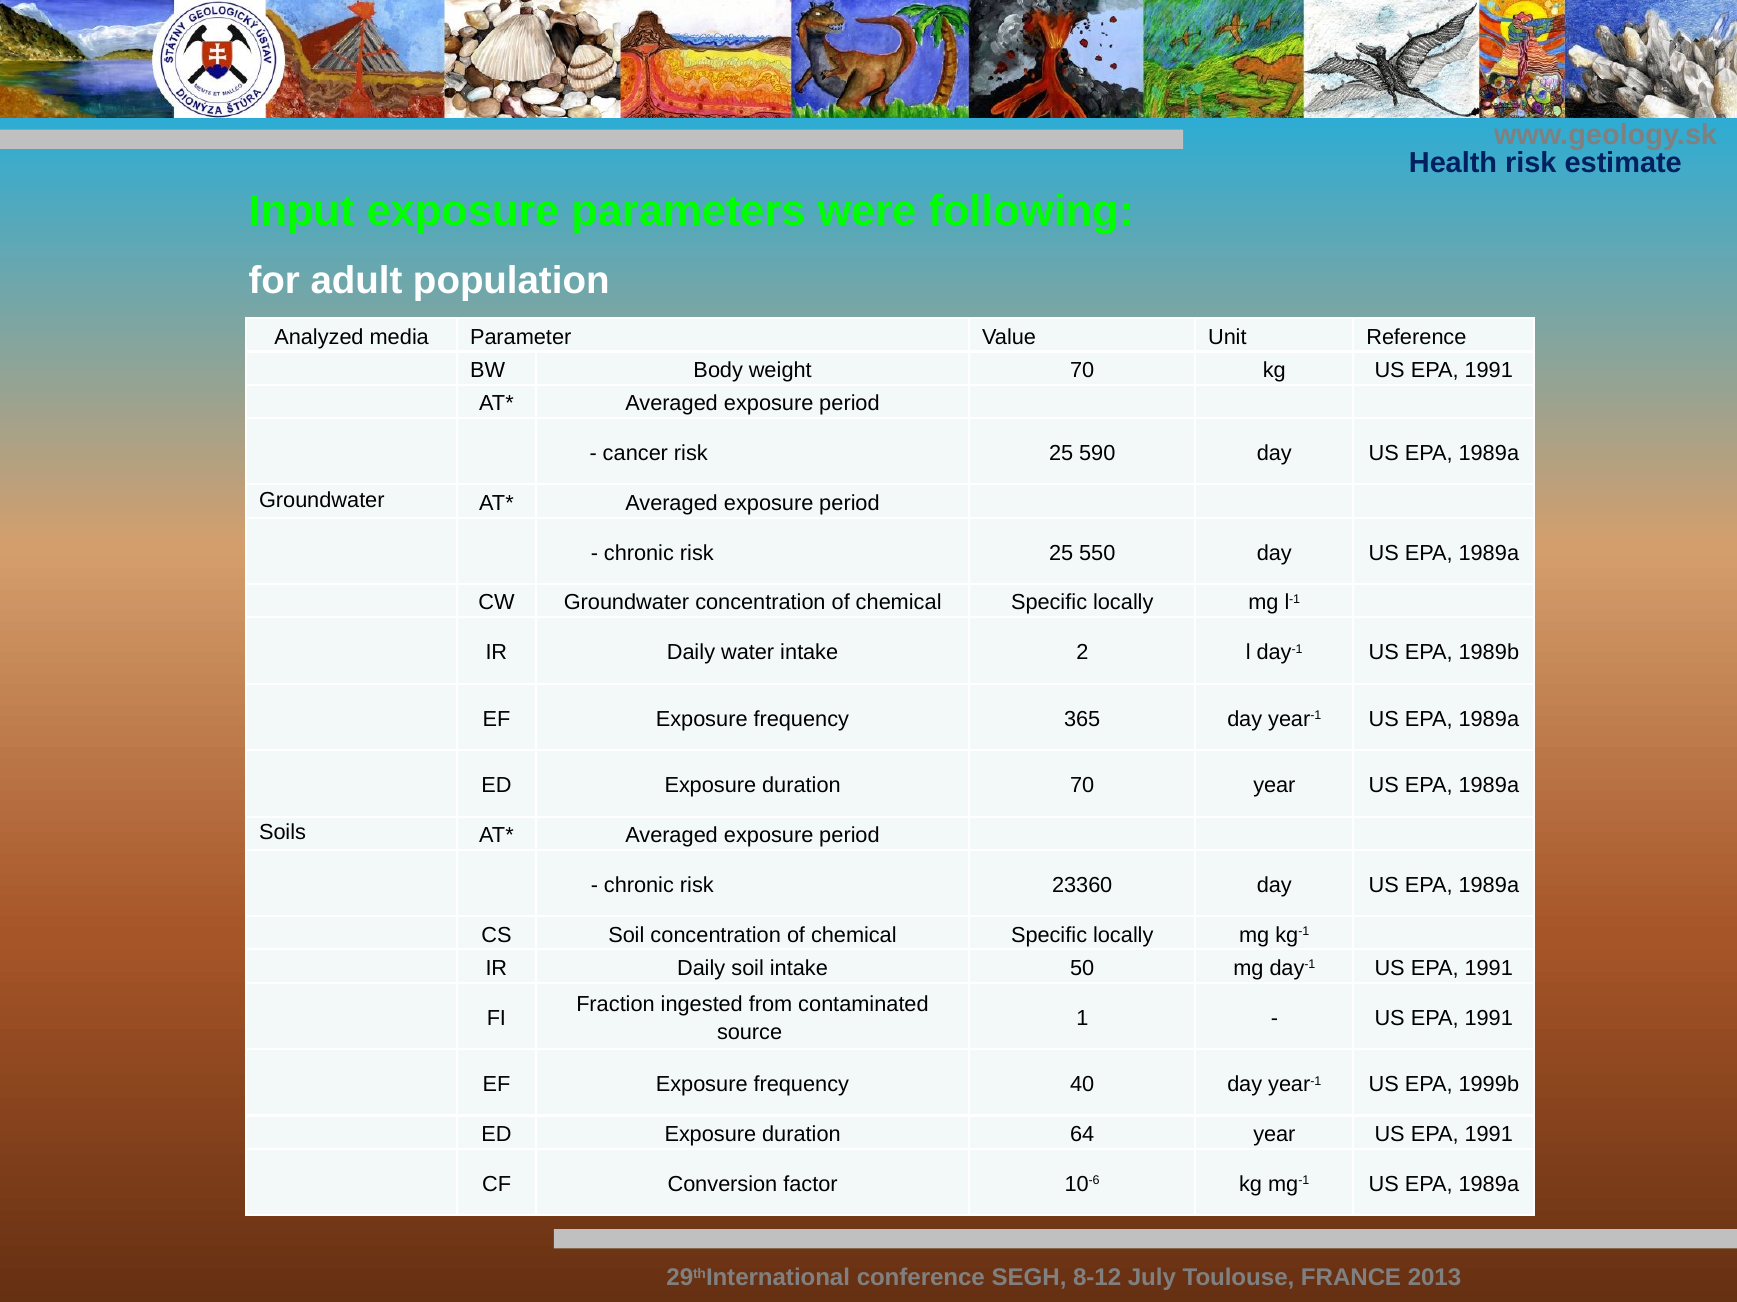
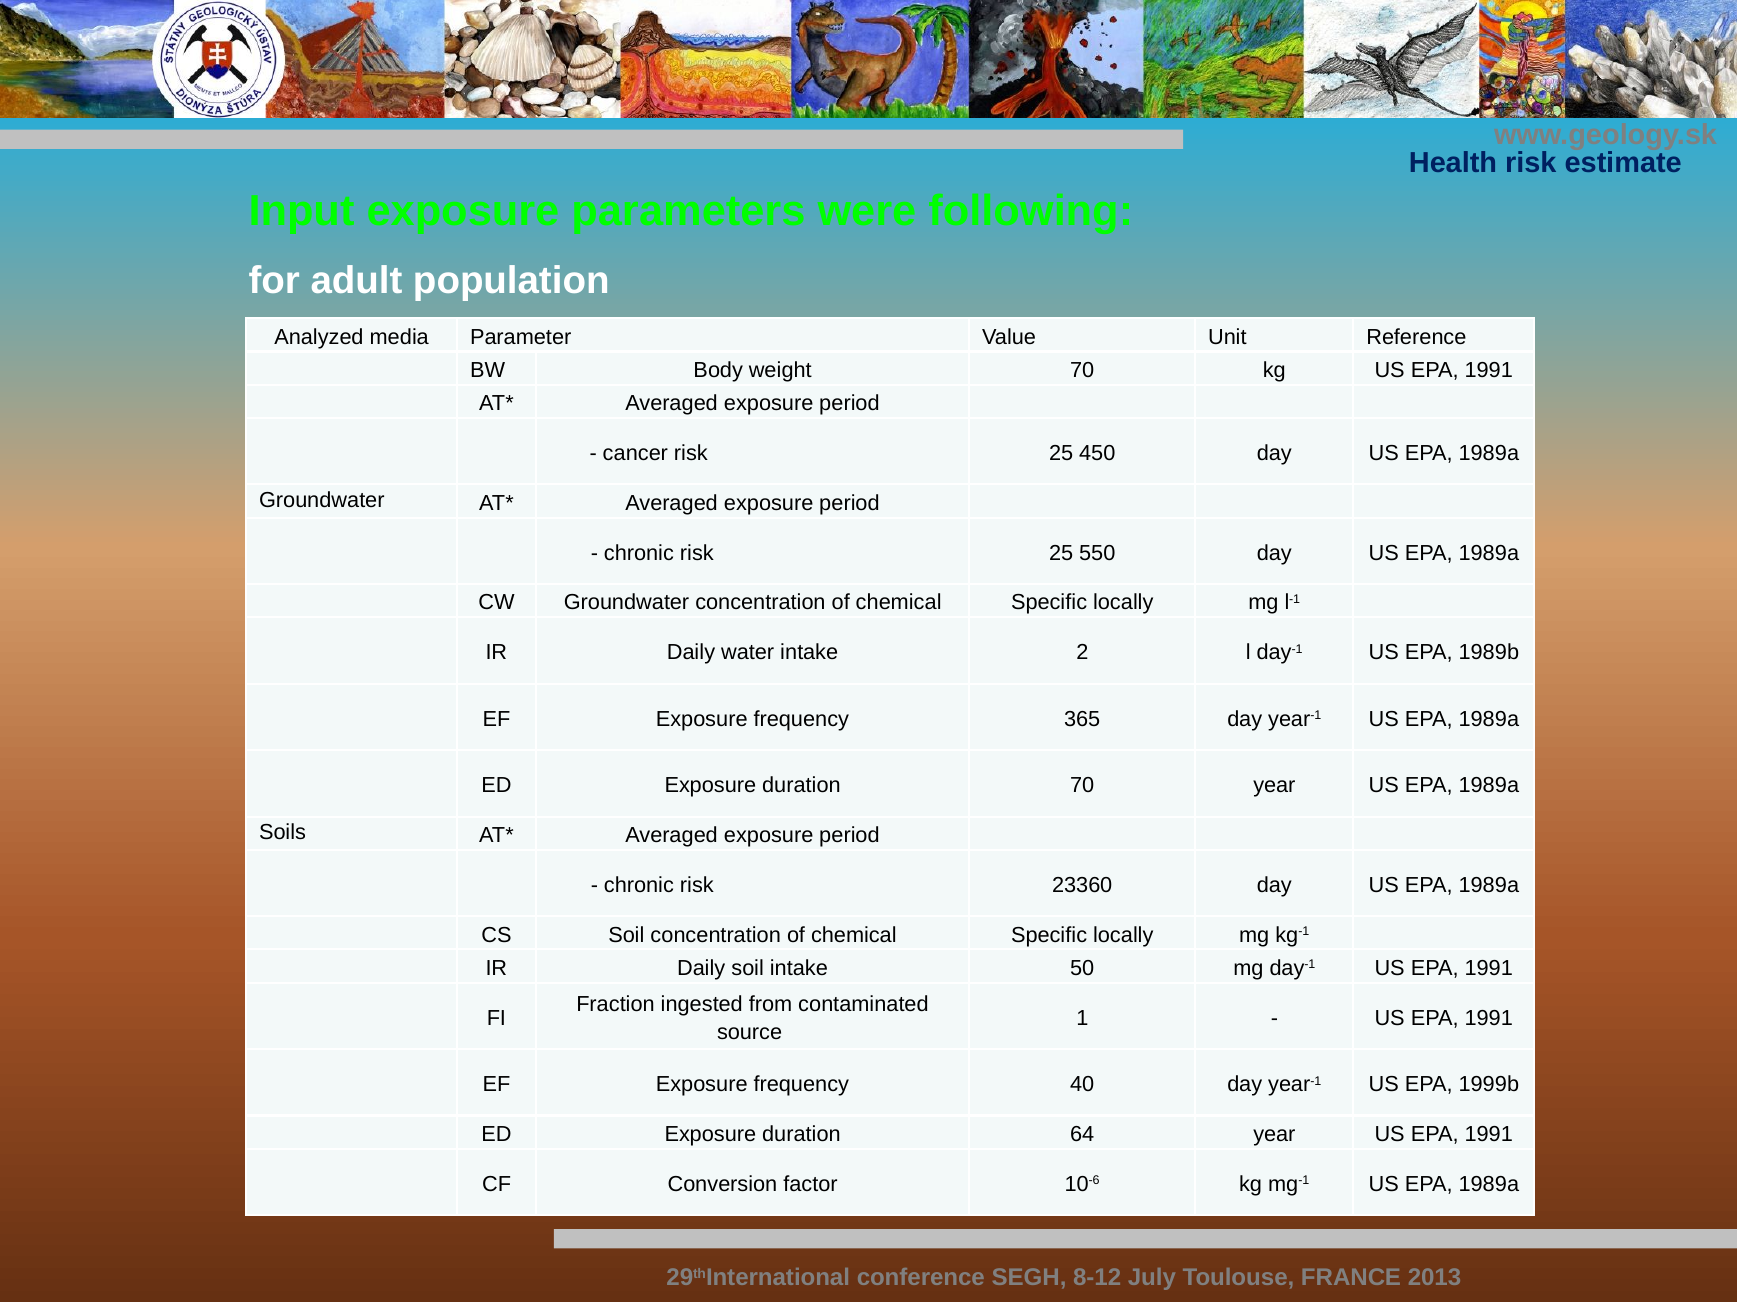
590: 590 -> 450
